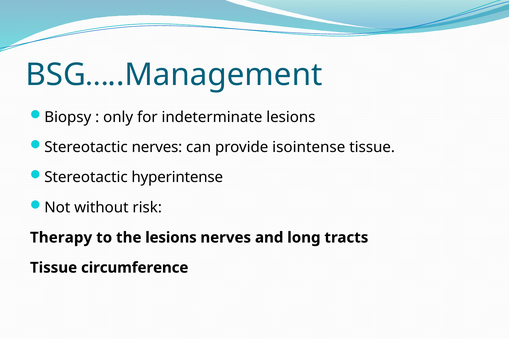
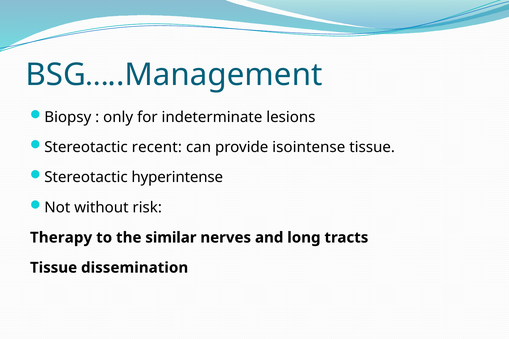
Stereotactic nerves: nerves -> recent
the lesions: lesions -> similar
circumference: circumference -> dissemination
